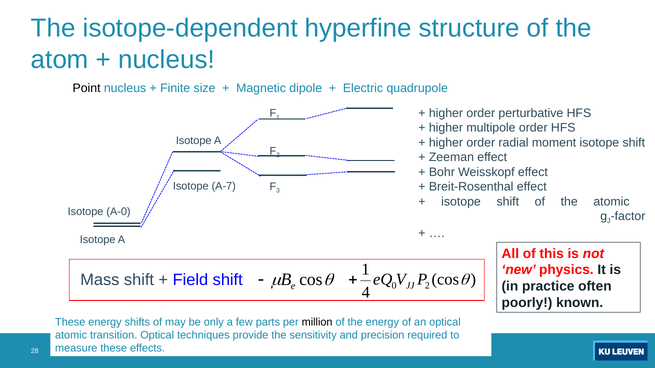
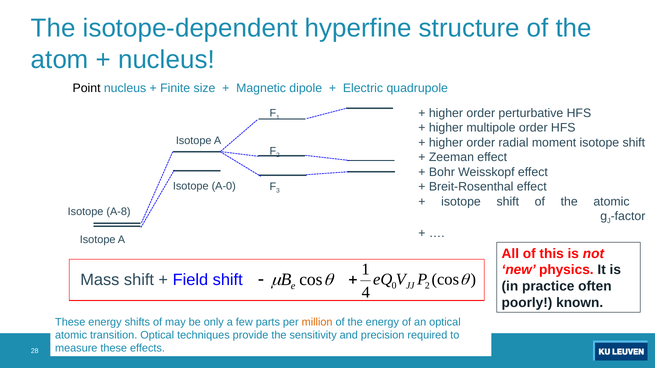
A-7: A-7 -> A-0
A-0: A-0 -> A-8
million colour: black -> orange
